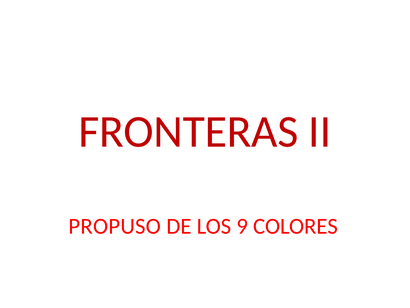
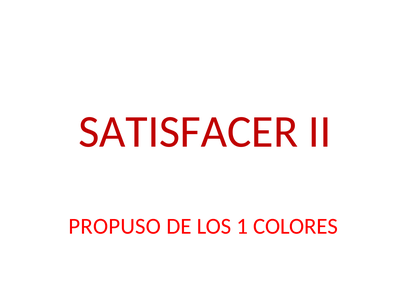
FRONTERAS: FRONTERAS -> SATISFACER
9: 9 -> 1
